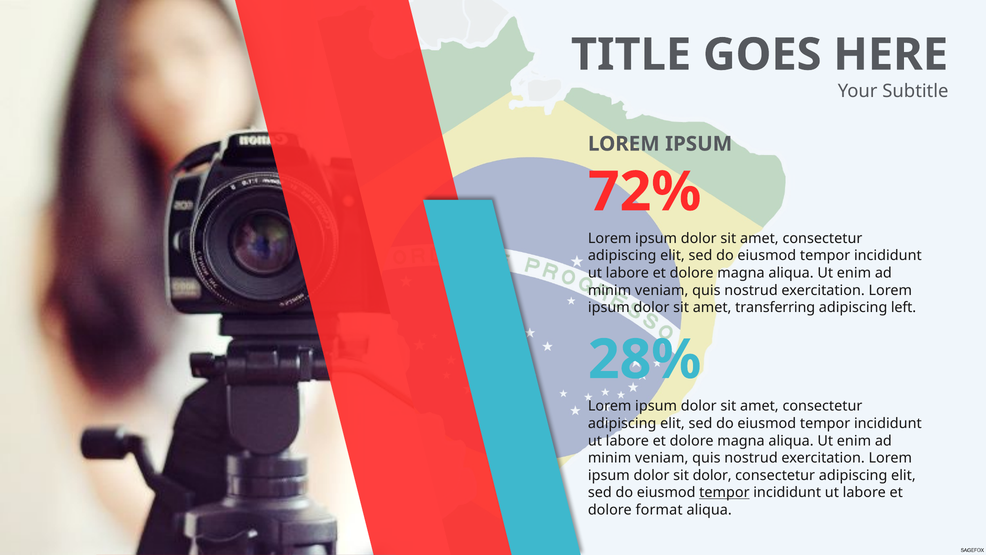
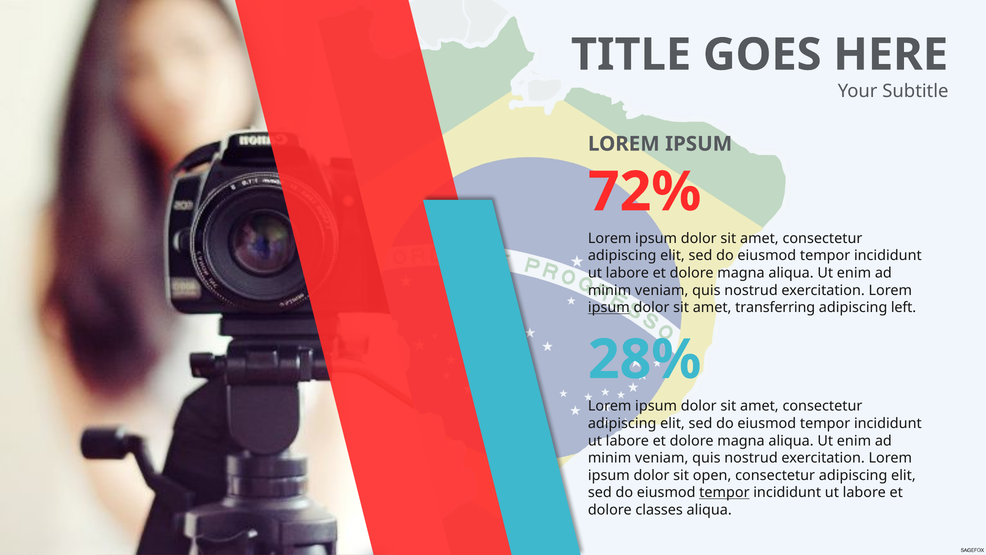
ipsum at (609, 307) underline: none -> present
sit dolor: dolor -> open
format: format -> classes
